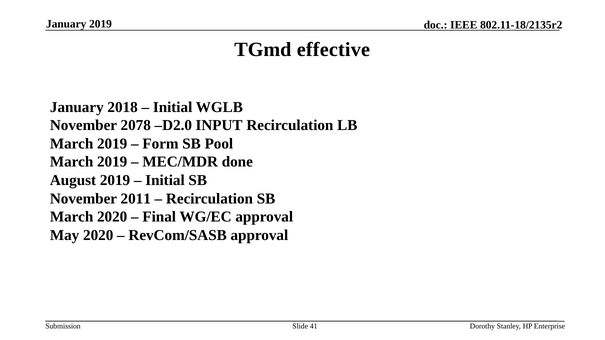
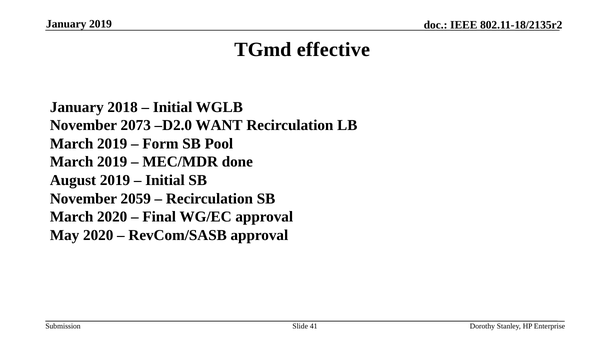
2078: 2078 -> 2073
INPUT: INPUT -> WANT
2011: 2011 -> 2059
